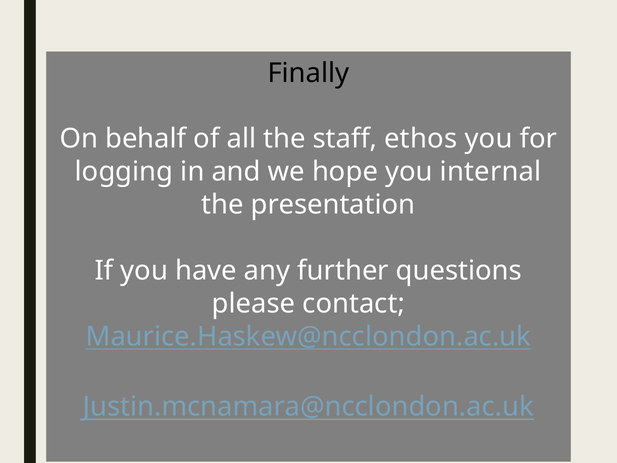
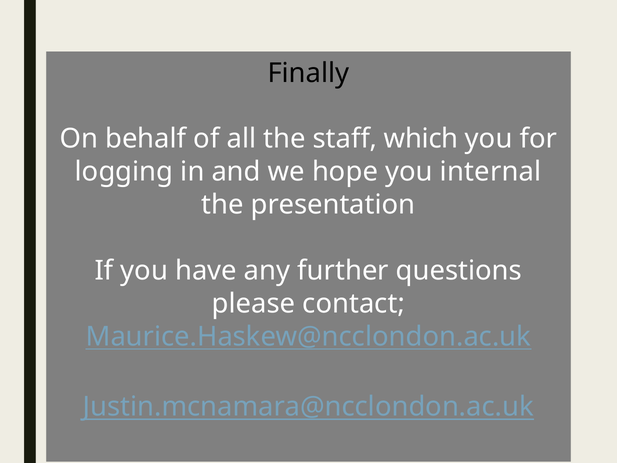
ethos: ethos -> which
